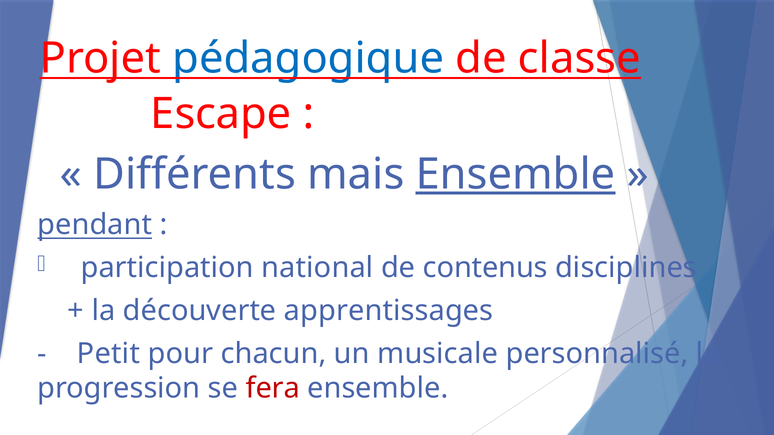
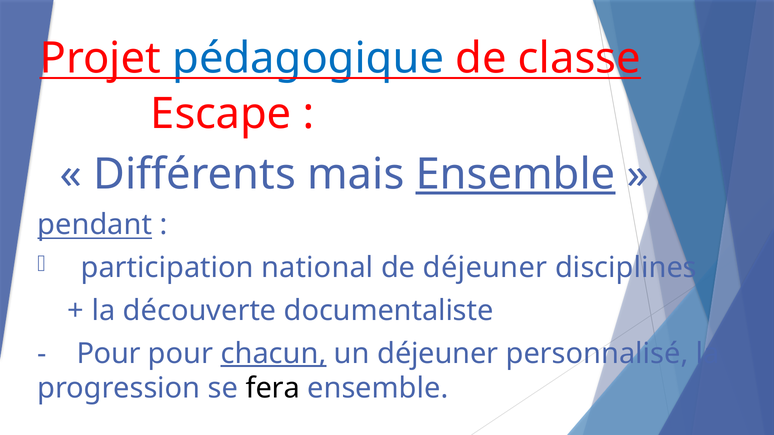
de contenus: contenus -> déjeuner
apprentissages: apprentissages -> documentaliste
Petit at (108, 354): Petit -> Pour
chacun underline: none -> present
un musicale: musicale -> déjeuner
fera colour: red -> black
